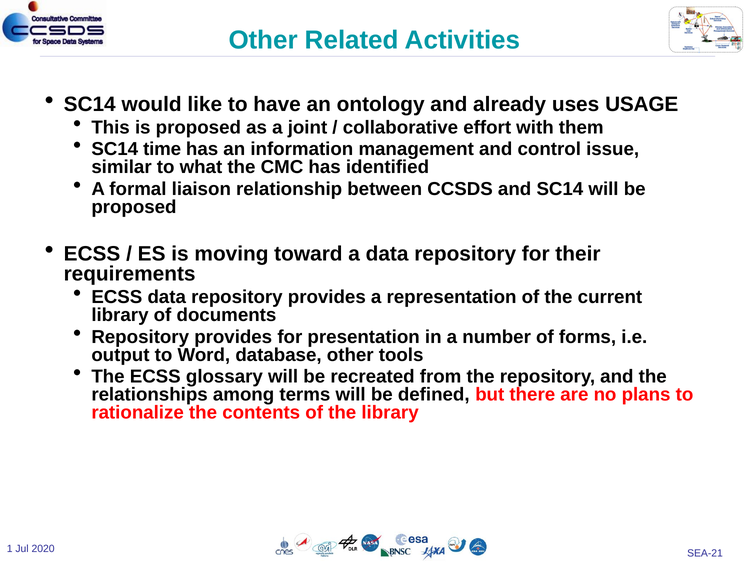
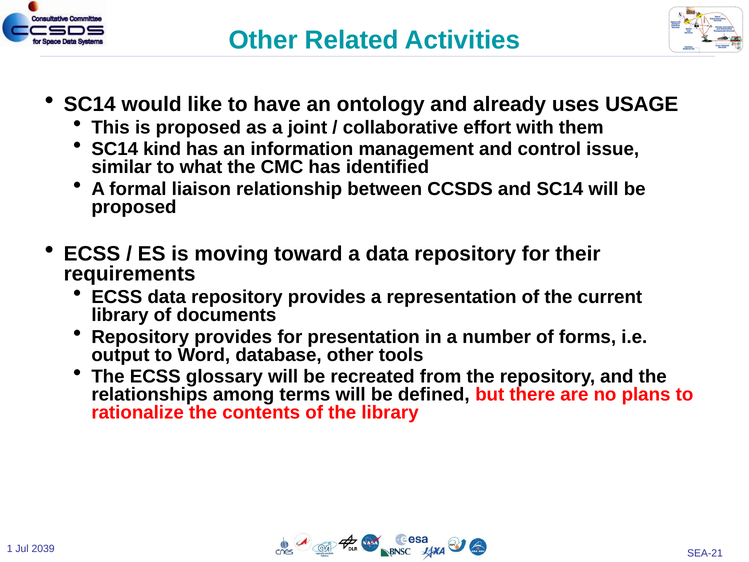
time: time -> kind
2020: 2020 -> 2039
